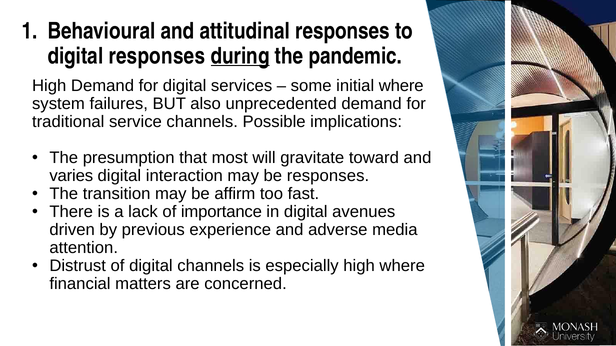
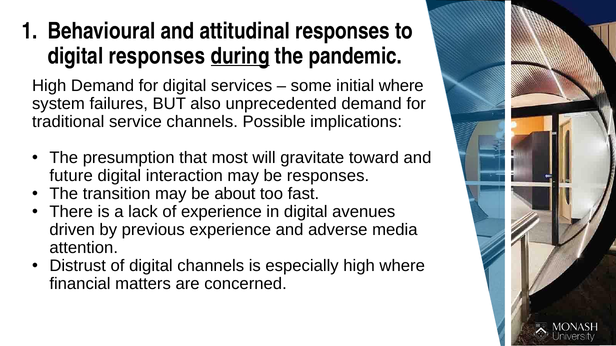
varies: varies -> future
affirm: affirm -> about
of importance: importance -> experience
